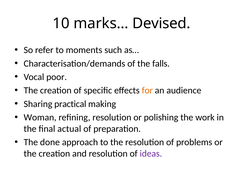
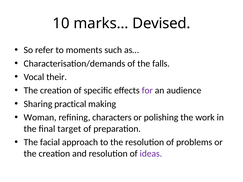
poor: poor -> their
for colour: orange -> purple
refining resolution: resolution -> characters
actual: actual -> target
done: done -> facial
